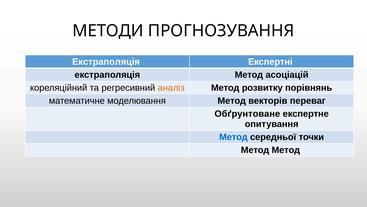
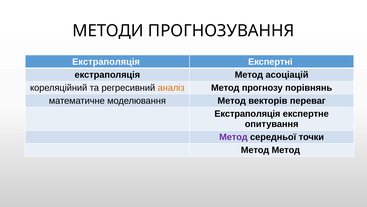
розвитку: розвитку -> прогнозу
Обґрунтоване at (247, 114): Обґрунтоване -> Екстраполяція
Метод at (233, 137) colour: blue -> purple
